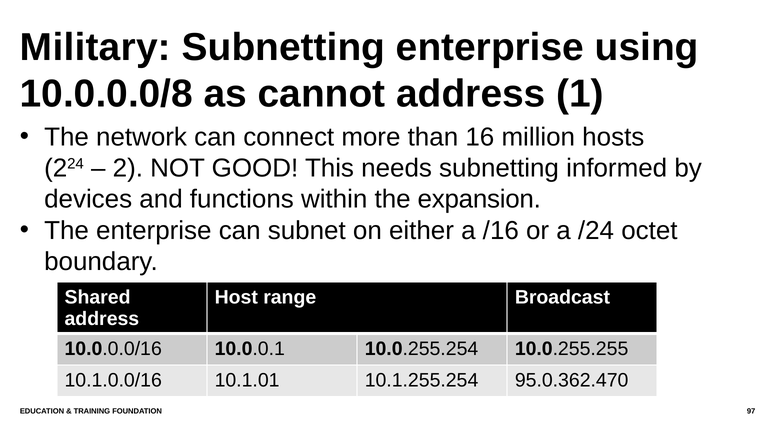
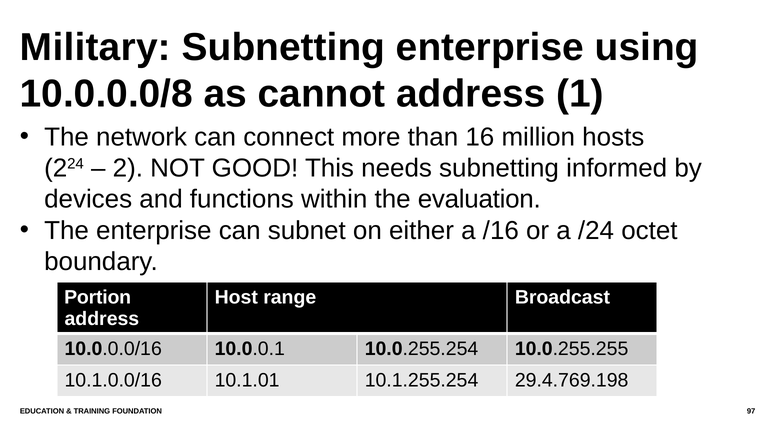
expansion: expansion -> evaluation
Shared: Shared -> Portion
95.0.362.470: 95.0.362.470 -> 29.4.769.198
